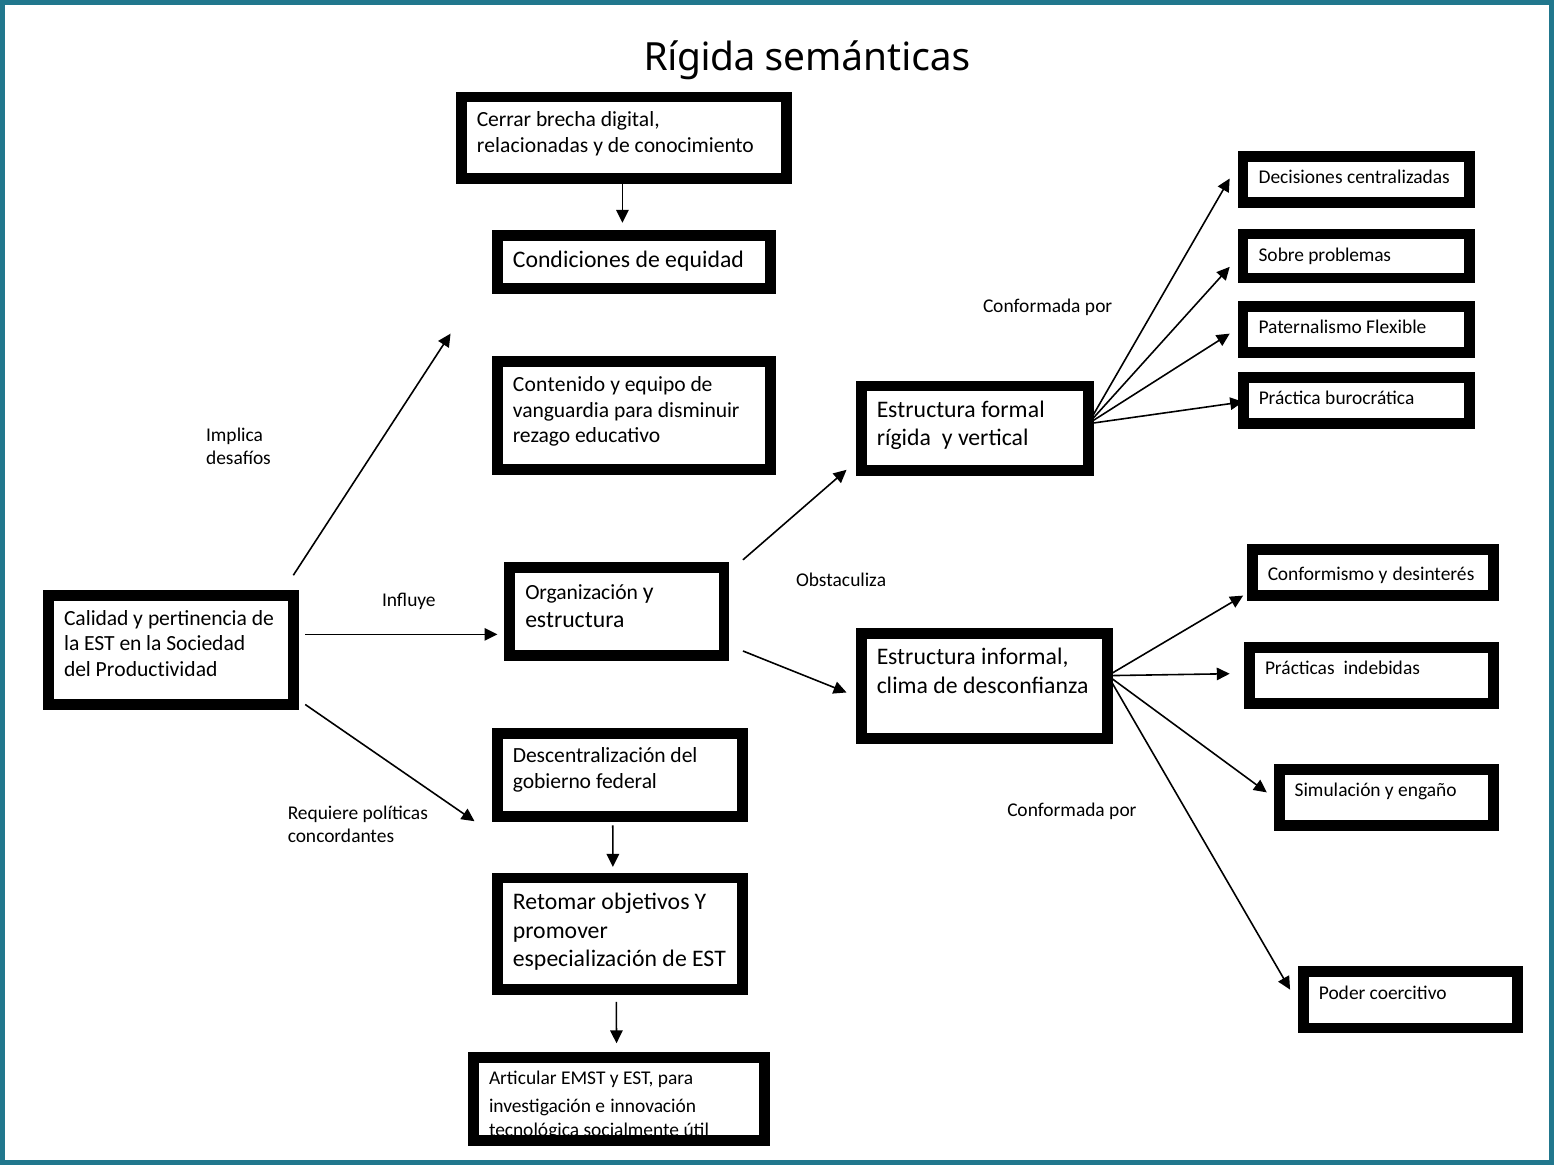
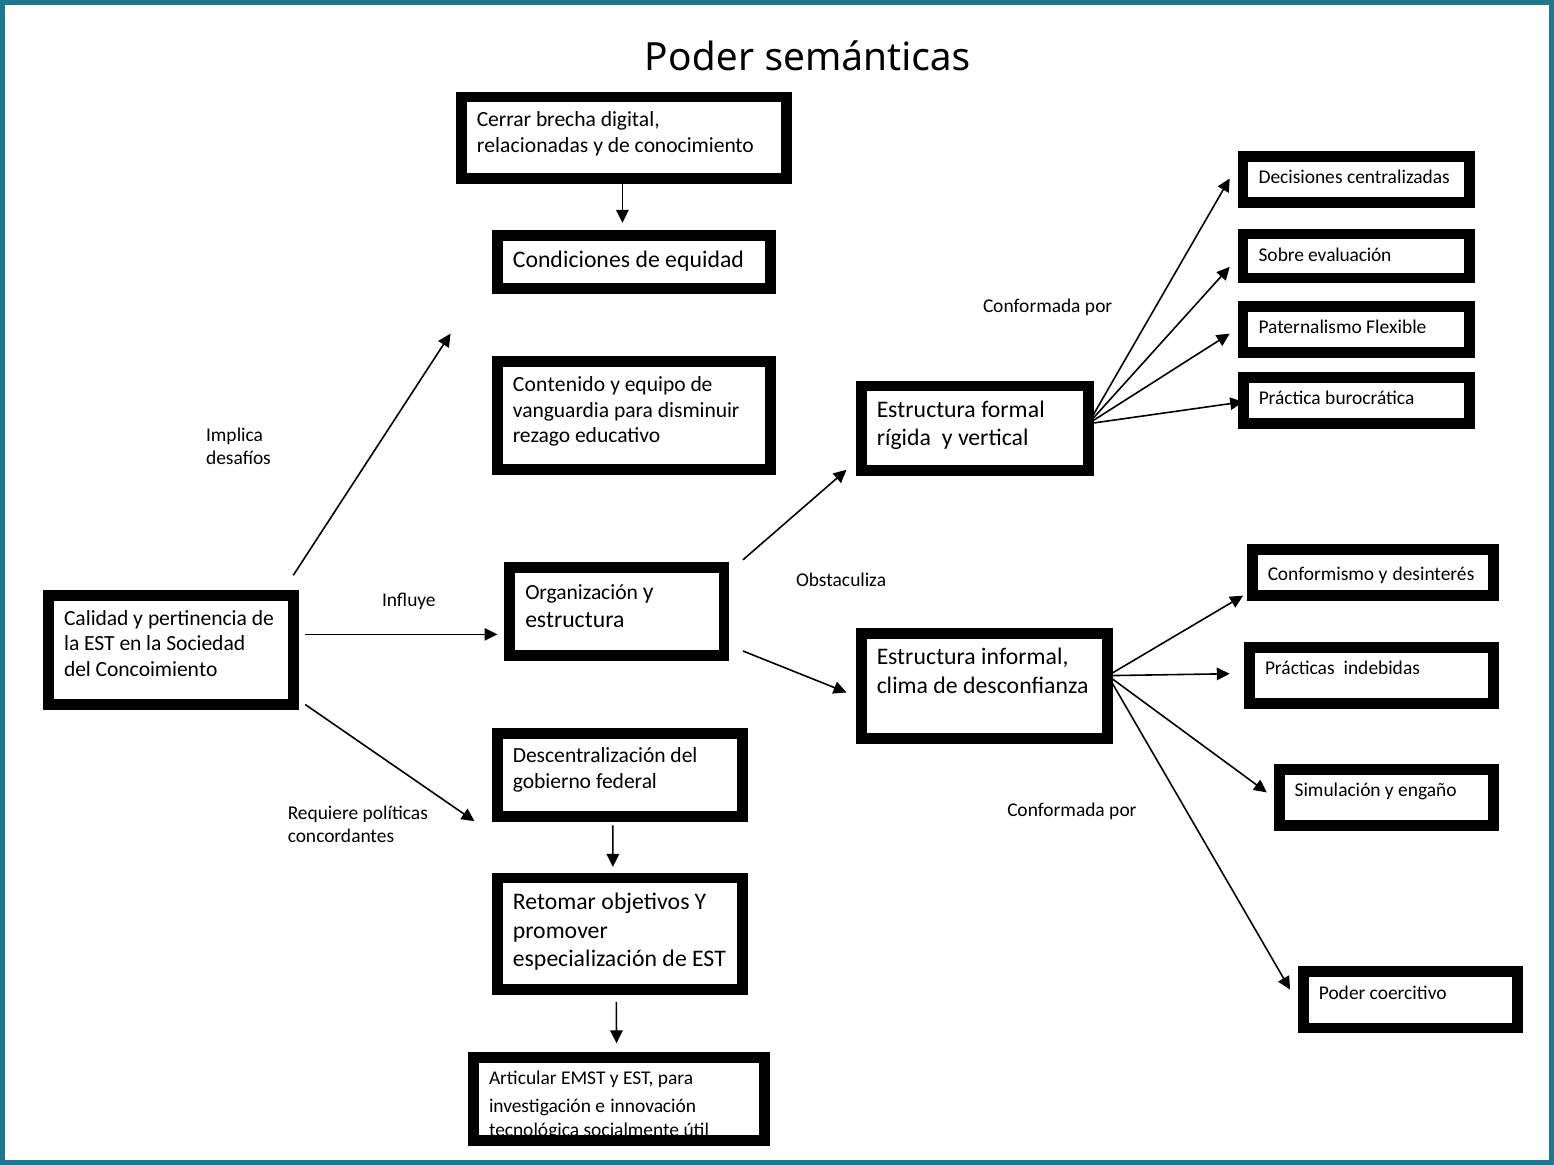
Rígida at (700, 58): Rígida -> Poder
problemas: problemas -> evaluación
Productividad: Productividad -> Concoimiento
